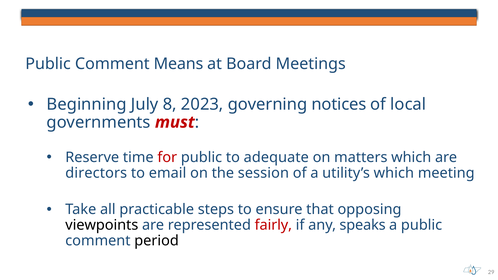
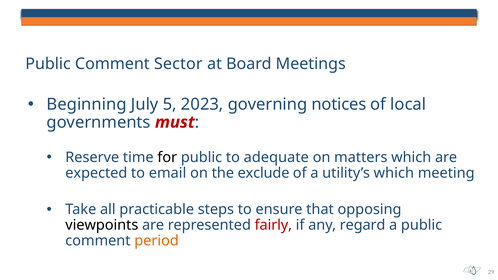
Means: Means -> Sector
8: 8 -> 5
for colour: red -> black
directors: directors -> expected
session: session -> exclude
speaks: speaks -> regard
period colour: black -> orange
